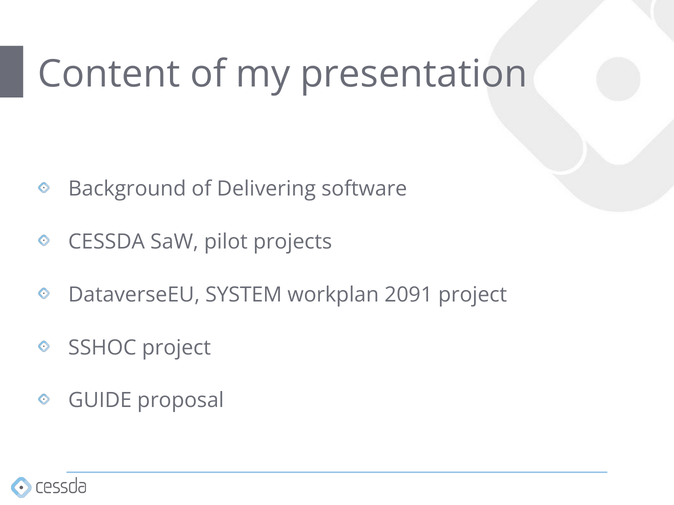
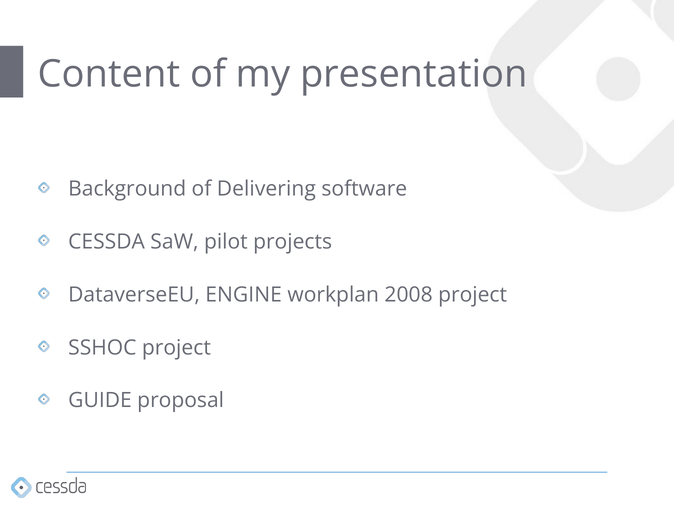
SYSTEM: SYSTEM -> ENGINE
2091: 2091 -> 2008
